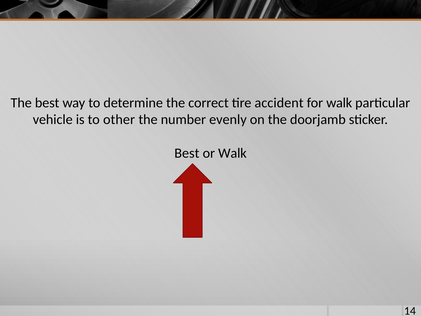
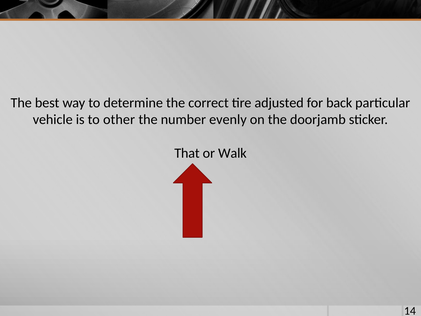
accident: accident -> adjusted
for walk: walk -> back
Best at (187, 153): Best -> That
